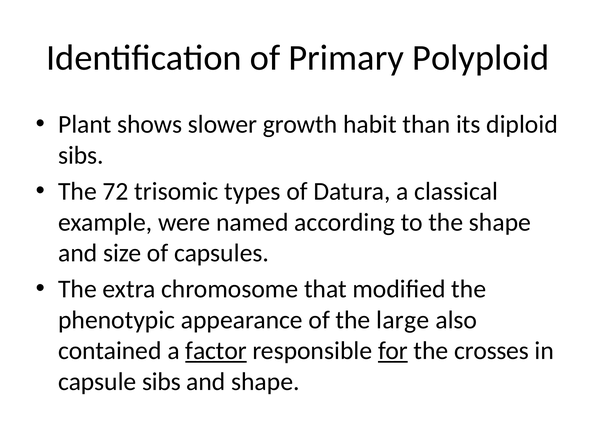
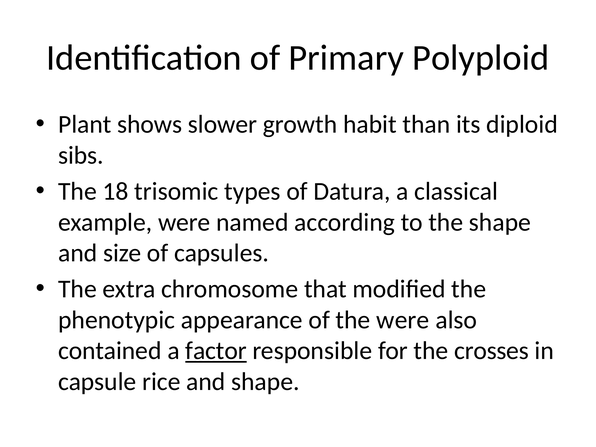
72: 72 -> 18
the large: large -> were
for underline: present -> none
capsule sibs: sibs -> rice
